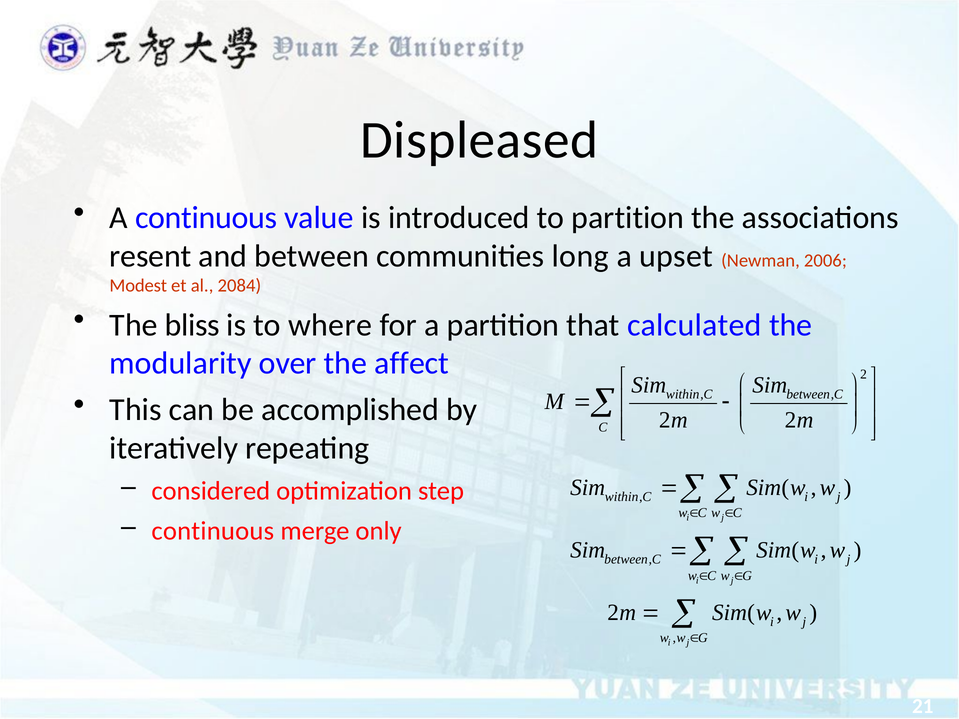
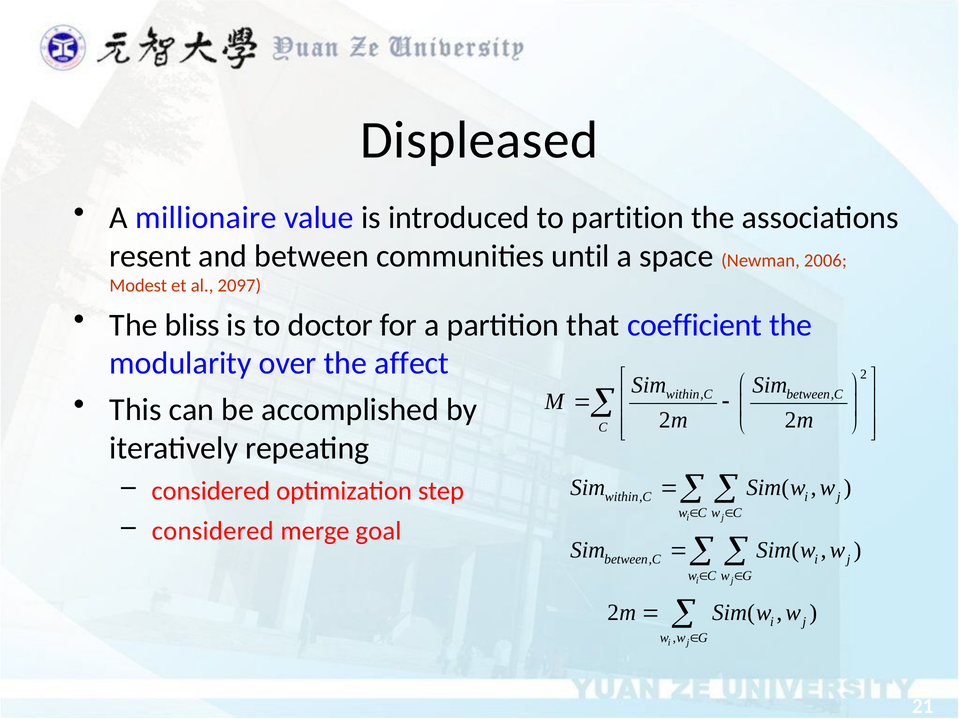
A continuous: continuous -> millionaire
long: long -> until
upset: upset -> space
2084: 2084 -> 2097
where: where -> doctor
calculated: calculated -> coefficient
continuous at (213, 531): continuous -> considered
only: only -> goal
